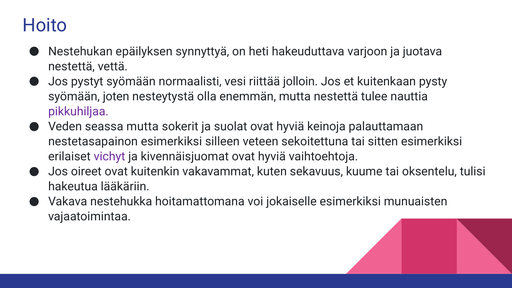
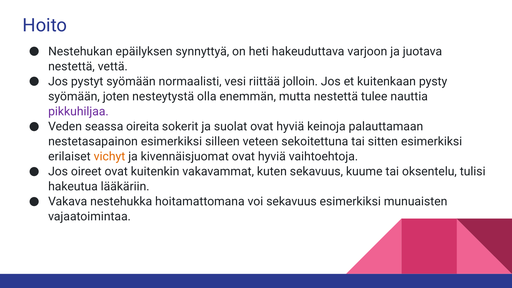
seassa mutta: mutta -> oireita
vichyt colour: purple -> orange
voi jokaiselle: jokaiselle -> sekavuus
